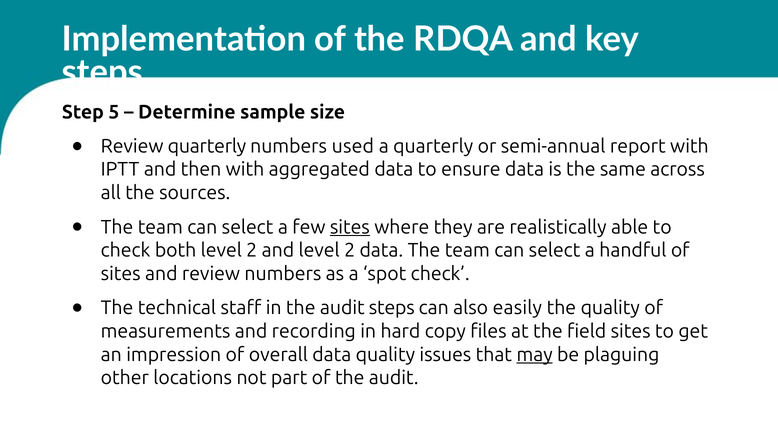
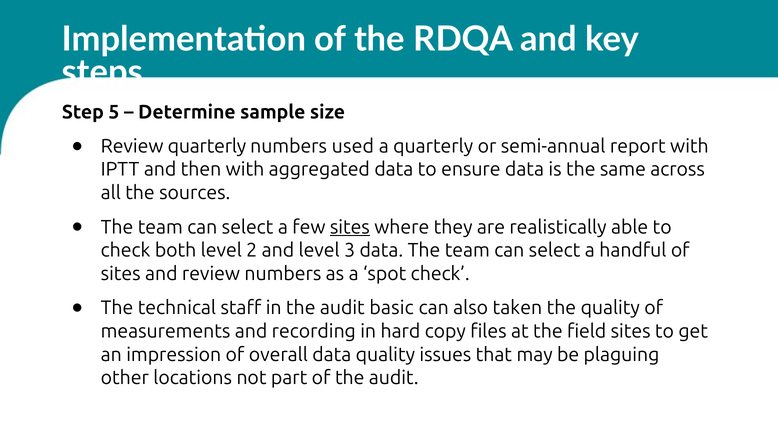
and level 2: 2 -> 3
audit steps: steps -> basic
easily: easily -> taken
may underline: present -> none
